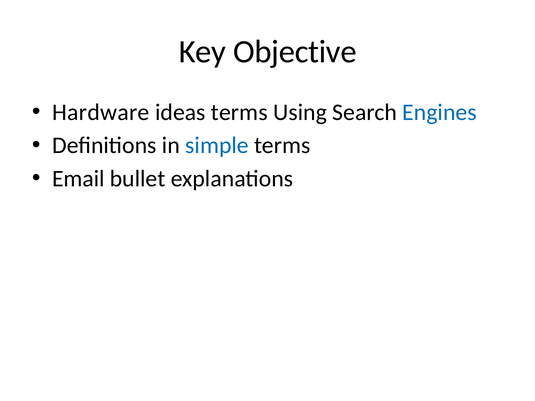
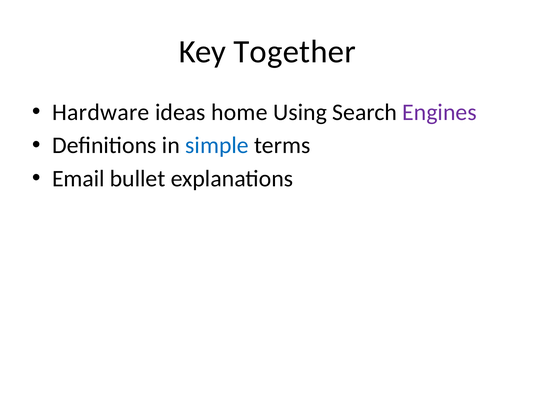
Objective: Objective -> Together
ideas terms: terms -> home
Engines colour: blue -> purple
